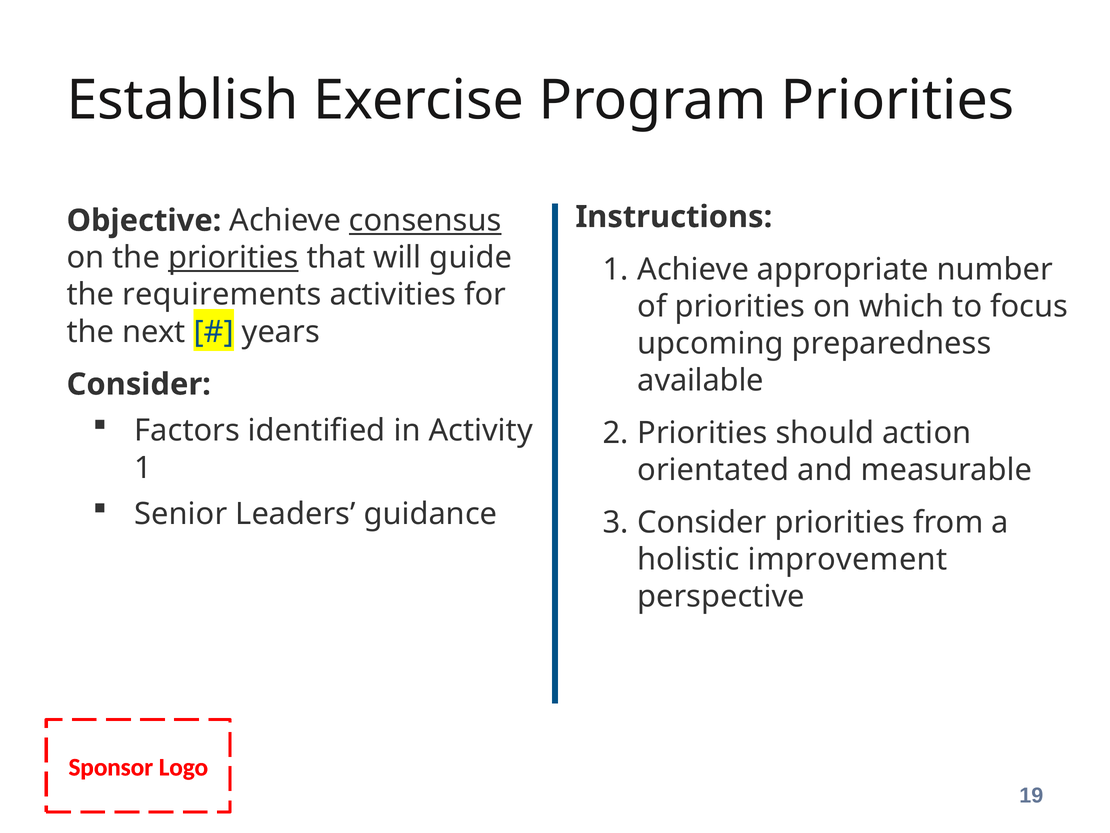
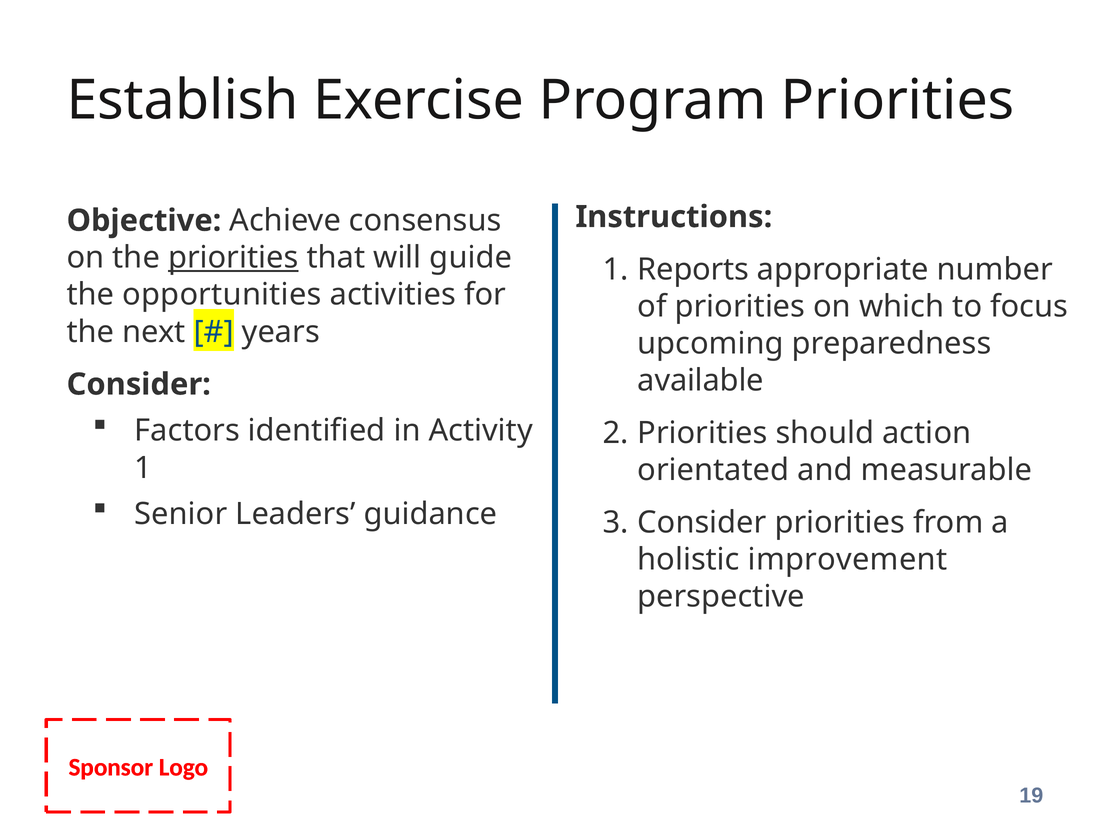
consensus underline: present -> none
1 Achieve: Achieve -> Reports
requirements: requirements -> opportunities
